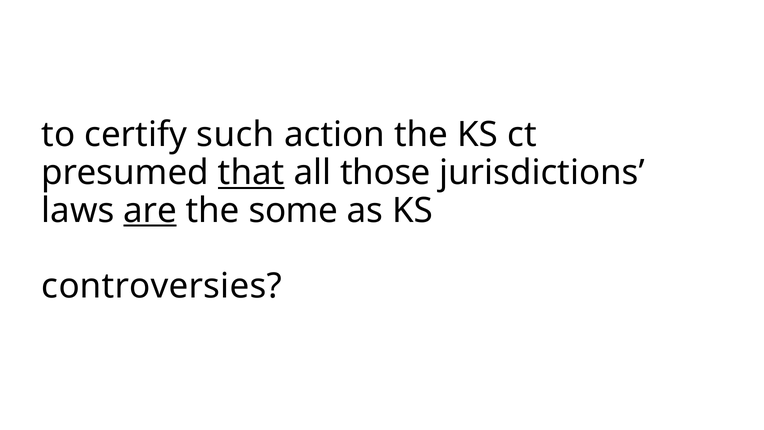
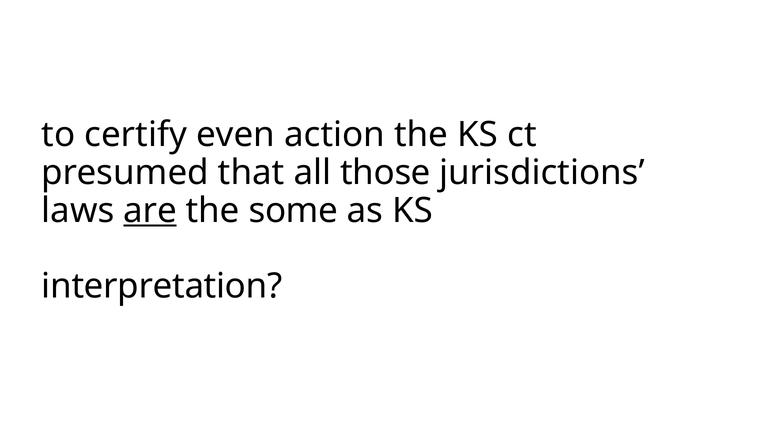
such: such -> even
that underline: present -> none
controversies: controversies -> interpretation
